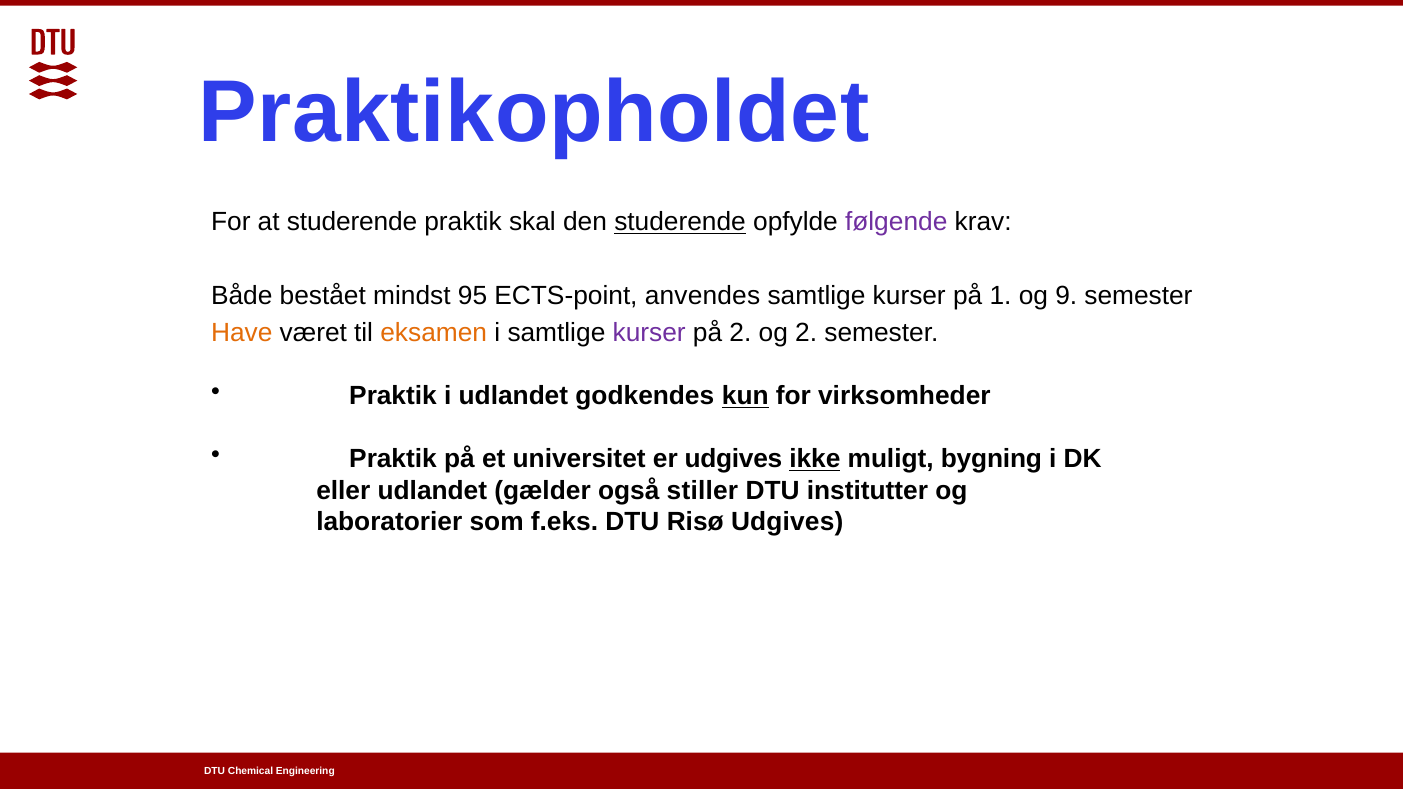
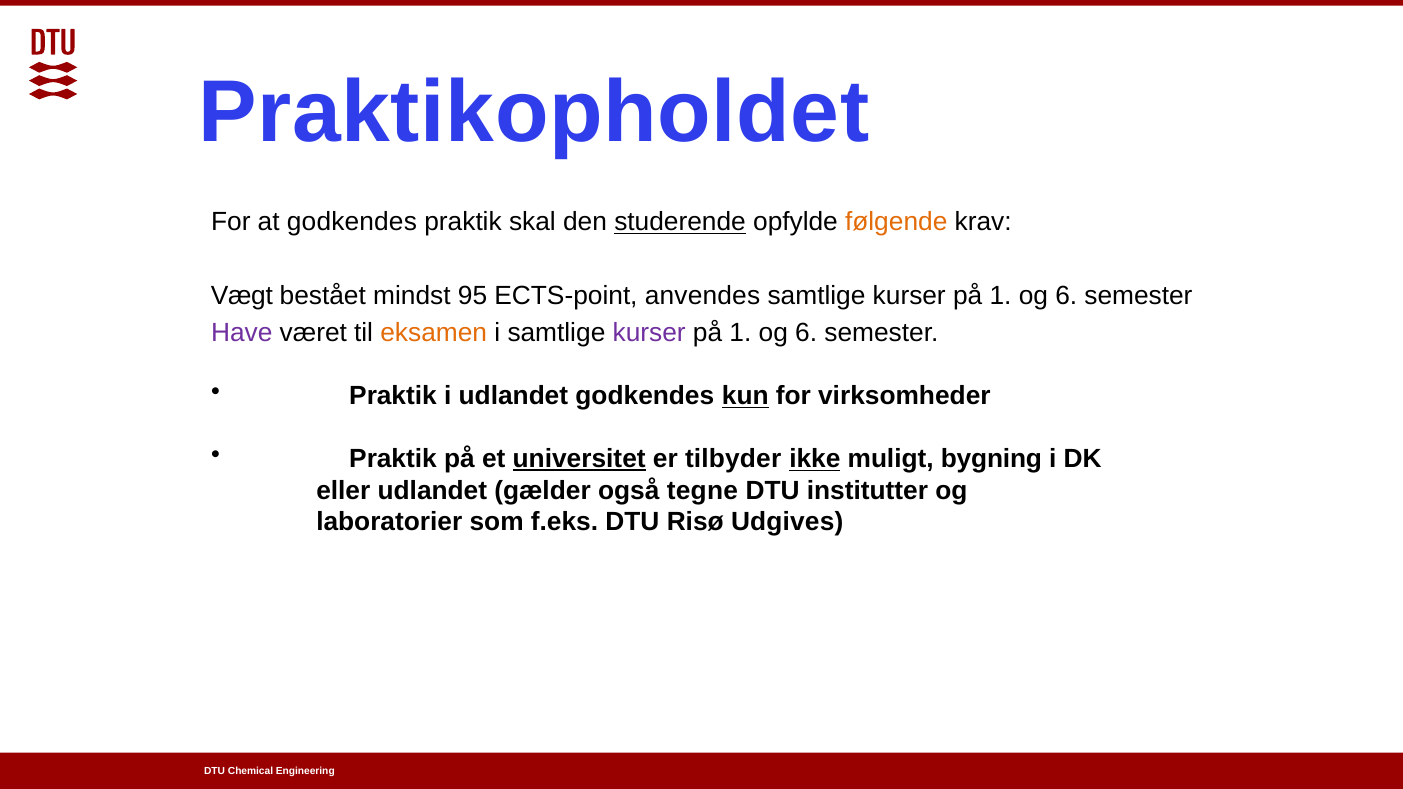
at studerende: studerende -> godkendes
følgende colour: purple -> orange
Både: Både -> Vægt
9 at (1066, 296): 9 -> 6
Have colour: orange -> purple
2 at (740, 333): 2 -> 1
2 at (806, 333): 2 -> 6
universitet underline: none -> present
er udgives: udgives -> tilbyder
stiller: stiller -> tegne
